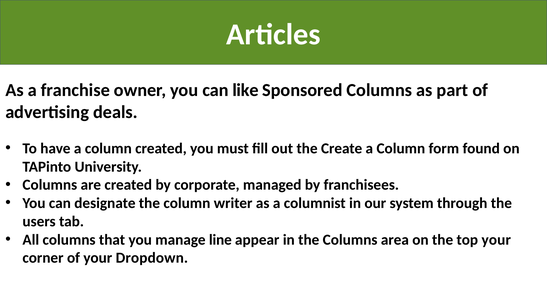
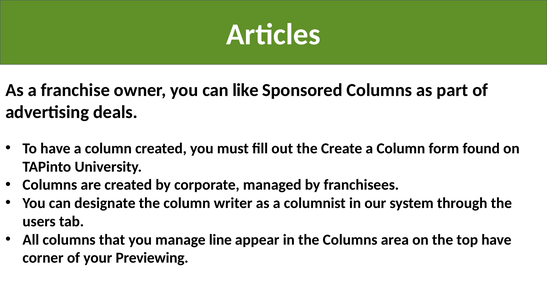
top your: your -> have
Dropdown: Dropdown -> Previewing
